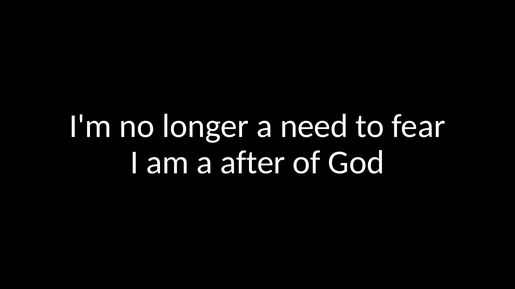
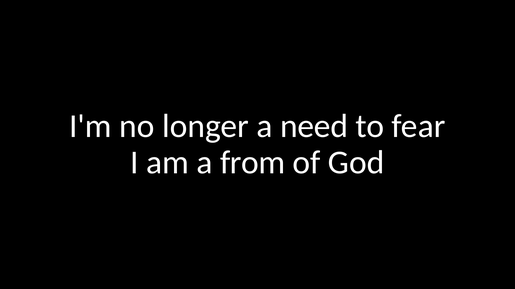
after: after -> from
